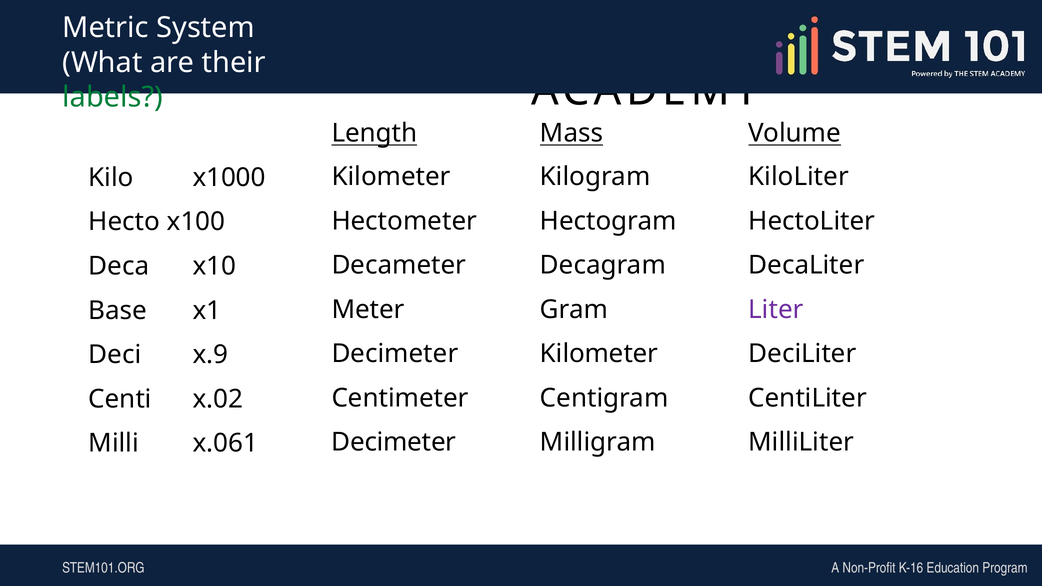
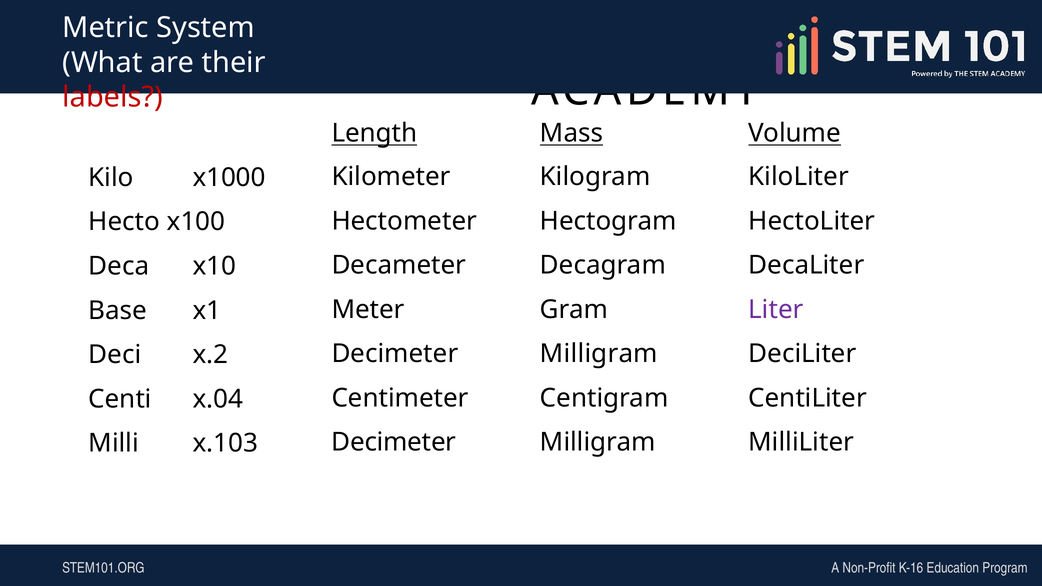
labels colour: green -> red
Kilometer at (599, 354): Kilometer -> Milligram
x.9: x.9 -> x.2
x.02: x.02 -> x.04
x.061: x.061 -> x.103
